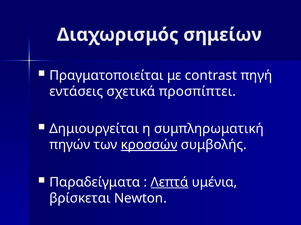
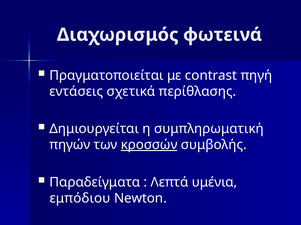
σημείων: σημείων -> φωτεινά
προσπίπτει: προσπίπτει -> περίθλασης
Λεπτά underline: present -> none
βρίσκεται: βρίσκεται -> εμπόδιου
